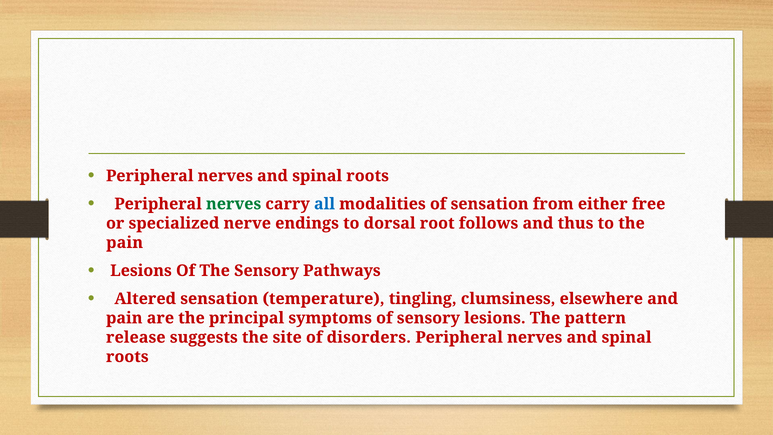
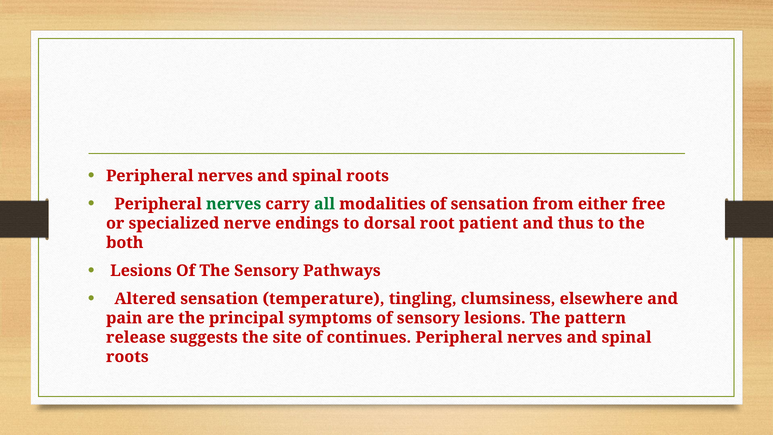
all colour: blue -> green
follows: follows -> patient
pain at (125, 243): pain -> both
disorders: disorders -> continues
